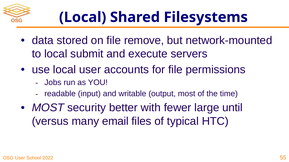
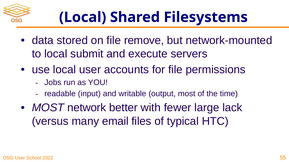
security: security -> network
until: until -> lack
